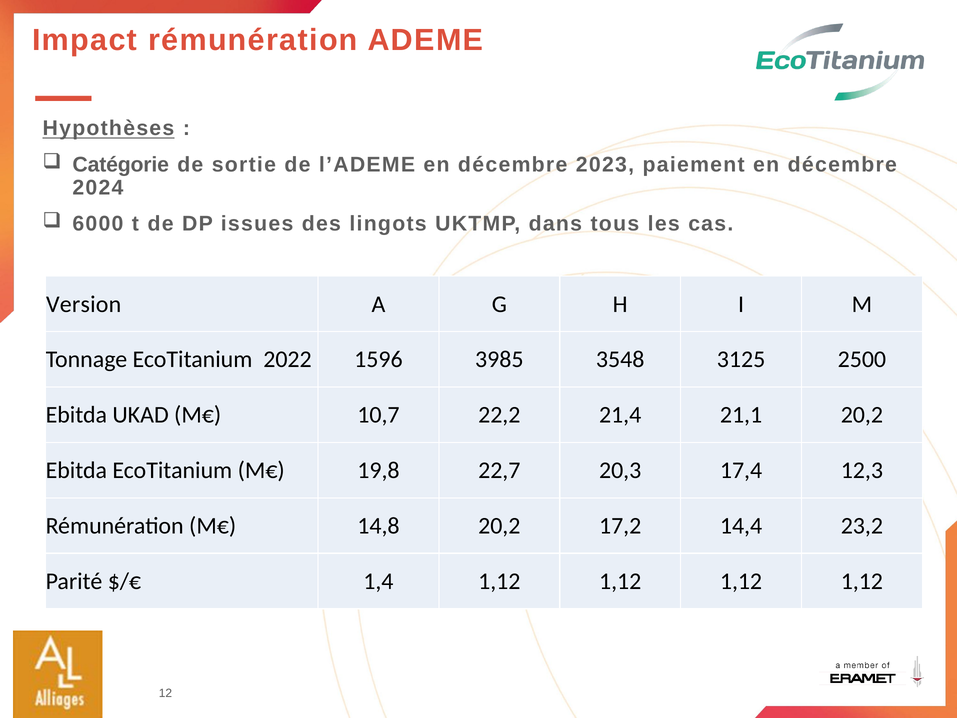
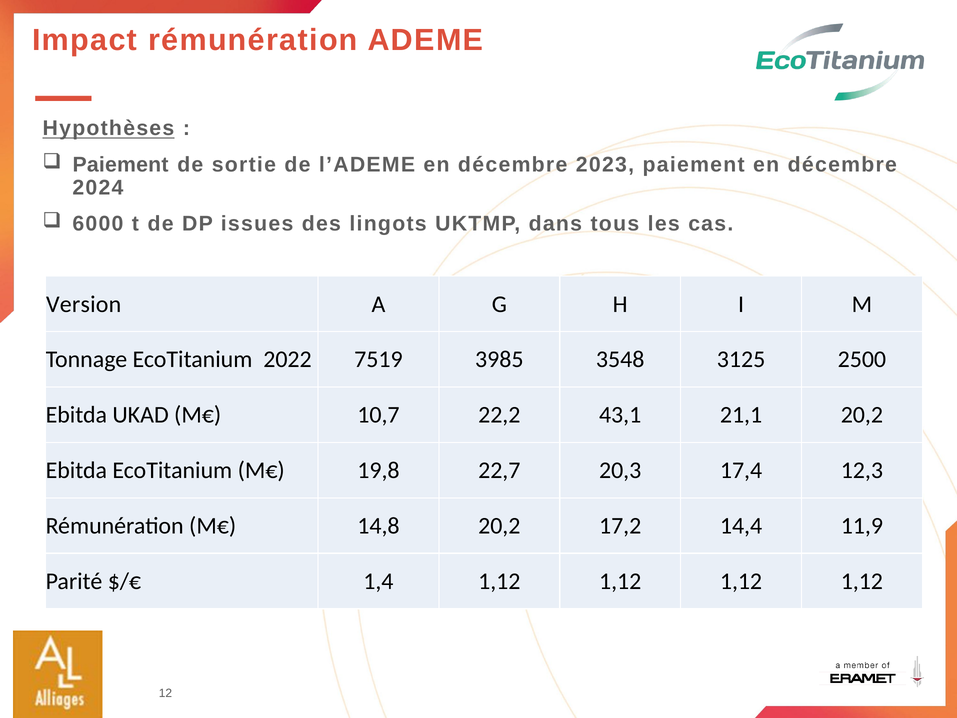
Catégorie at (121, 165): Catégorie -> Paiement
1596: 1596 -> 7519
21,4: 21,4 -> 43,1
23,2: 23,2 -> 11,9
